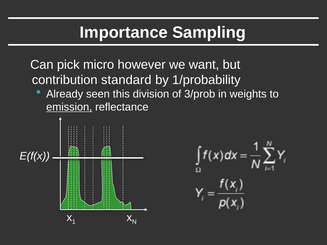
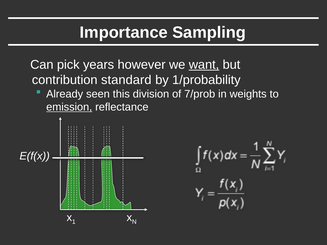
micro: micro -> years
want underline: none -> present
3/prob: 3/prob -> 7/prob
